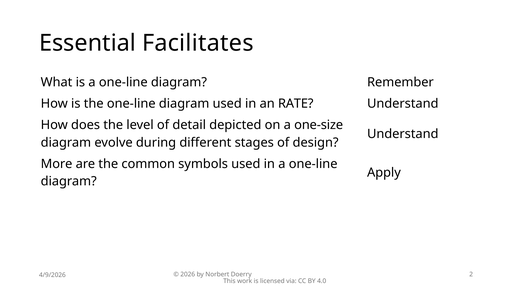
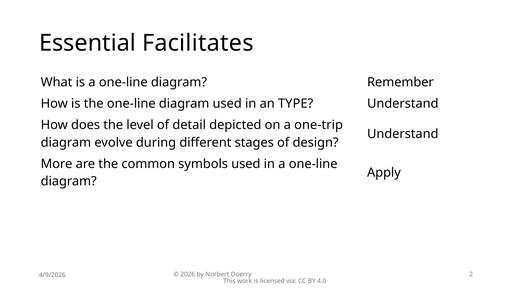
RATE: RATE -> TYPE
one-size: one-size -> one-trip
